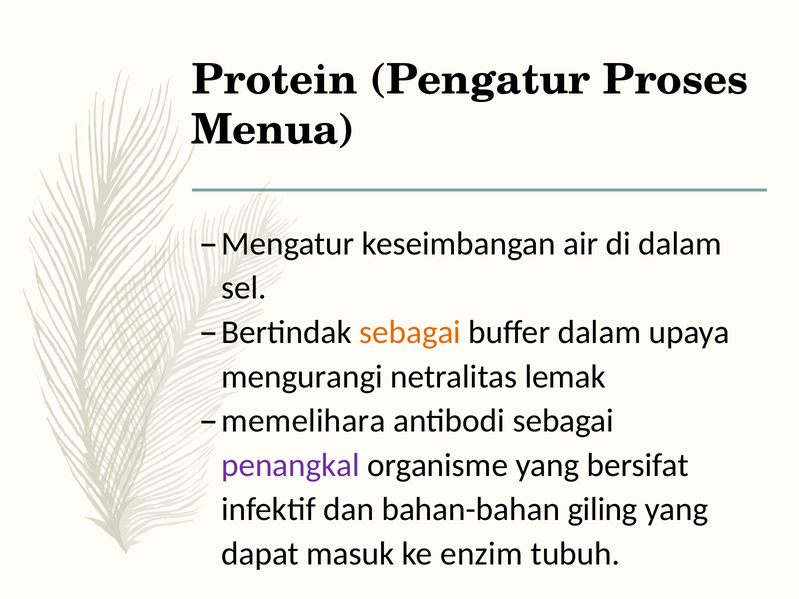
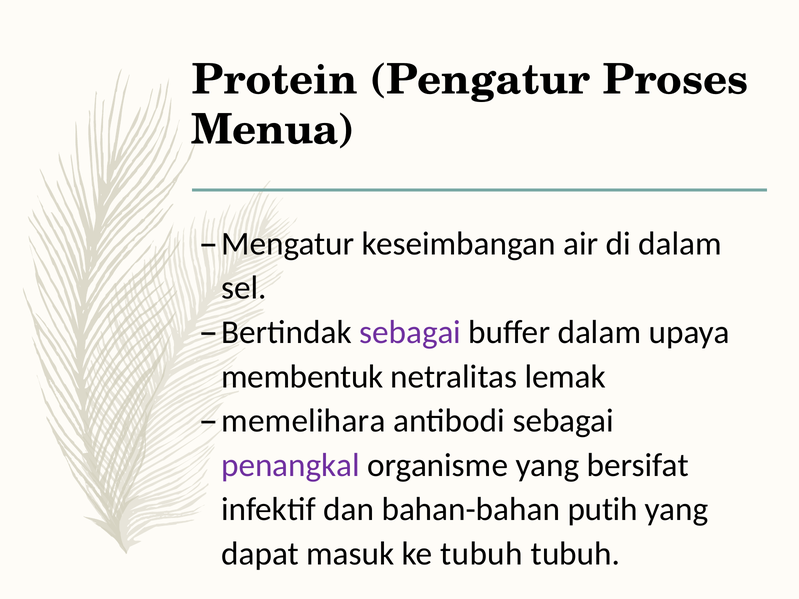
sebagai at (410, 332) colour: orange -> purple
mengurangi: mengurangi -> membentuk
giling: giling -> putih
ke enzim: enzim -> tubuh
